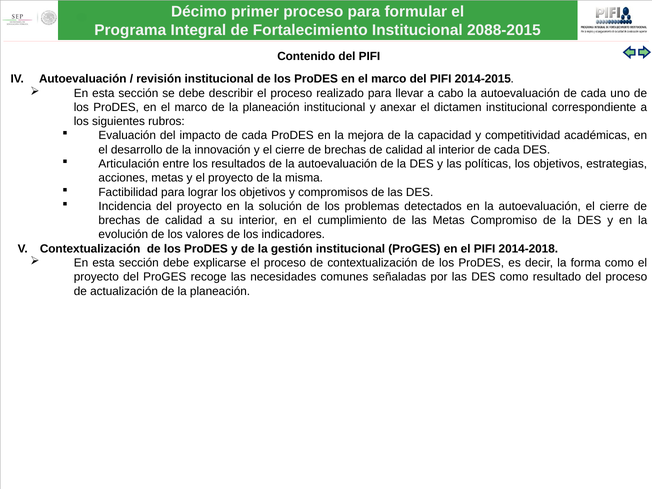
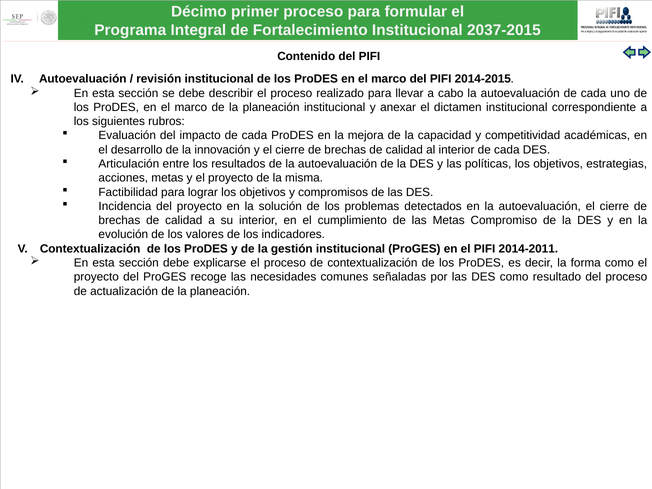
2088-2015: 2088-2015 -> 2037-2015
2014-2018: 2014-2018 -> 2014-2011
